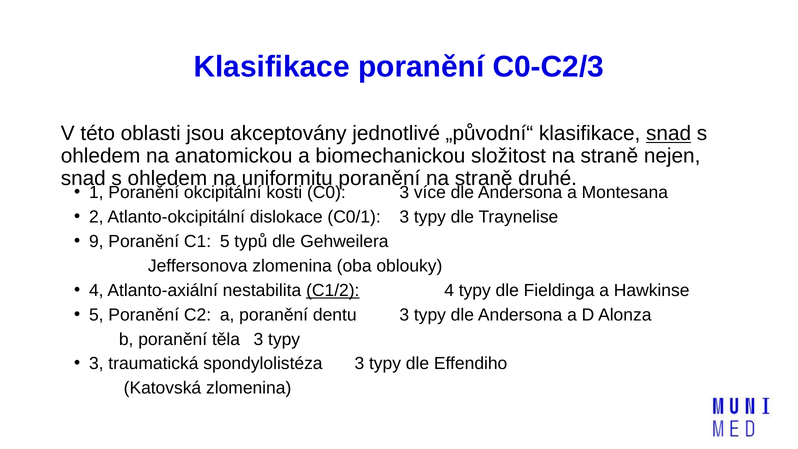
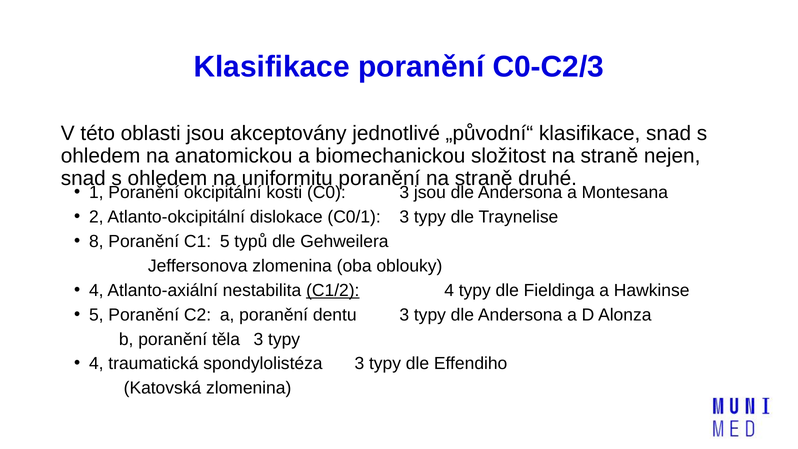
snad at (669, 134) underline: present -> none
3 více: více -> jsou
9: 9 -> 8
3 at (96, 364): 3 -> 4
